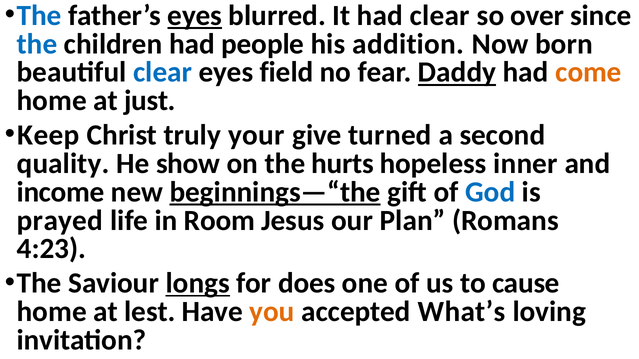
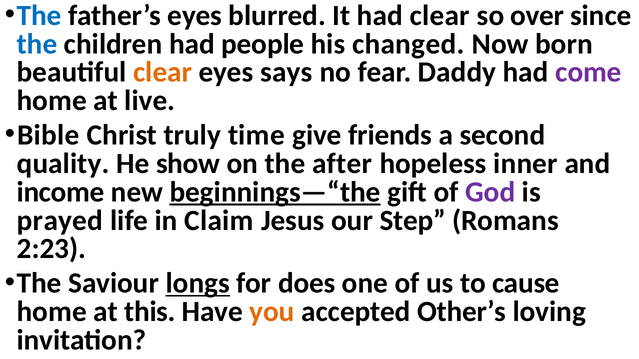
eyes at (195, 16) underline: present -> none
addition: addition -> changed
clear at (163, 72) colour: blue -> orange
field: field -> says
Daddy underline: present -> none
come colour: orange -> purple
just: just -> live
Keep: Keep -> Bible
your: your -> time
turned: turned -> friends
hurts: hurts -> after
God colour: blue -> purple
Room: Room -> Claim
Plan: Plan -> Step
4:23: 4:23 -> 2:23
lest: lest -> this
What’s: What’s -> Other’s
